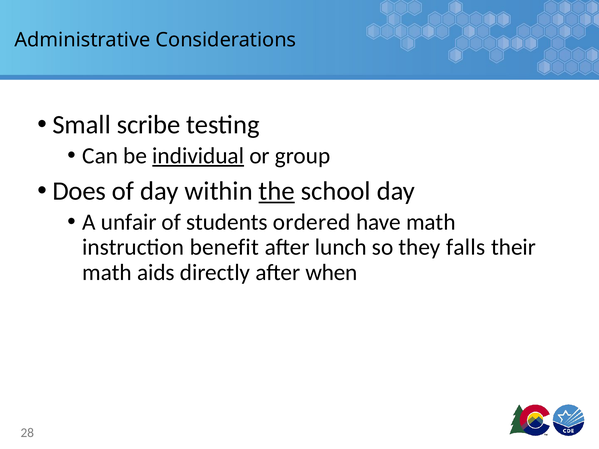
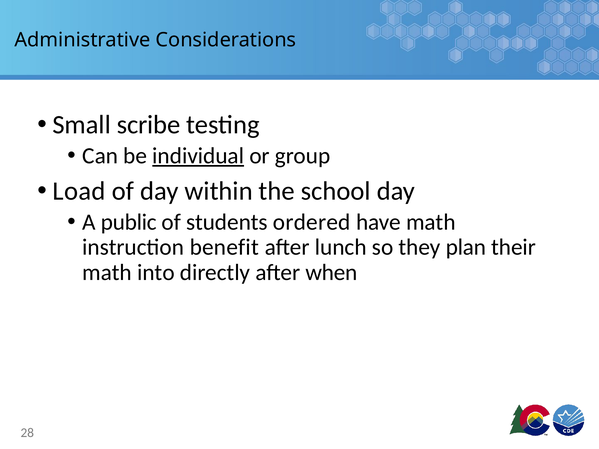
Does: Does -> Load
the underline: present -> none
unfair: unfair -> public
falls: falls -> plan
aids: aids -> into
